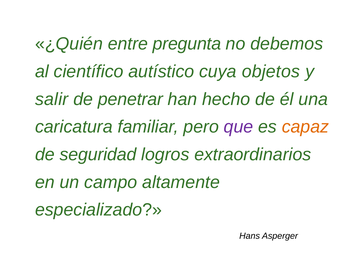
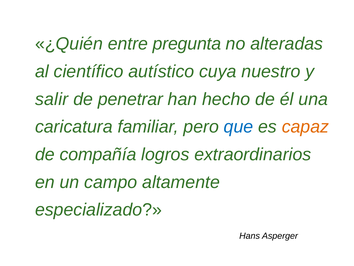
debemos: debemos -> alteradas
objetos: objetos -> nuestro
que colour: purple -> blue
seguridad: seguridad -> compañía
